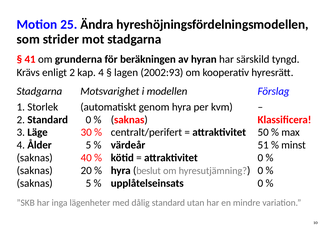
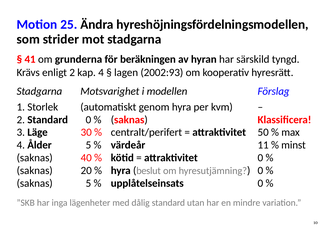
51: 51 -> 11
